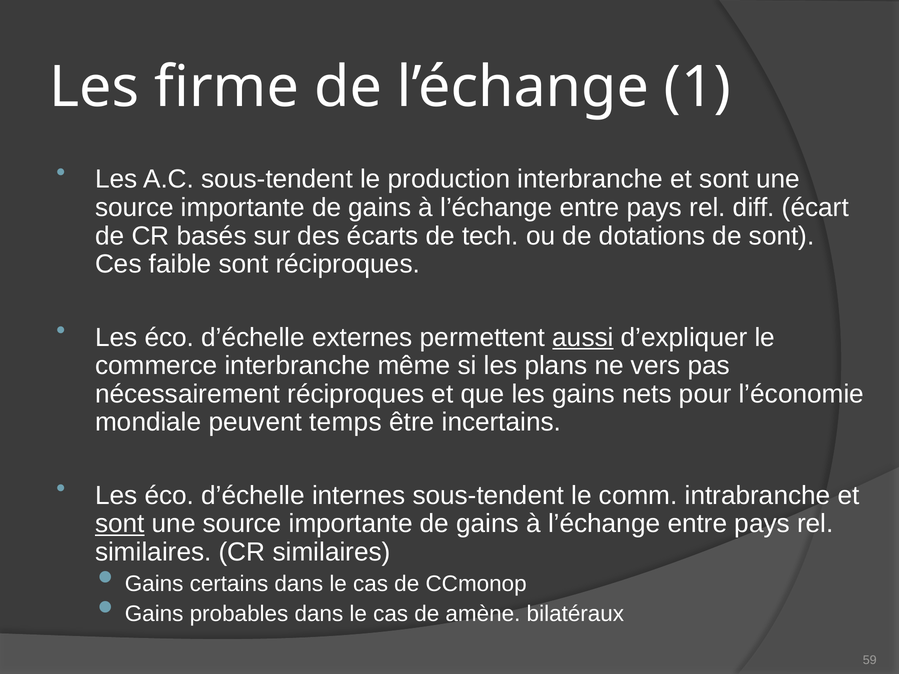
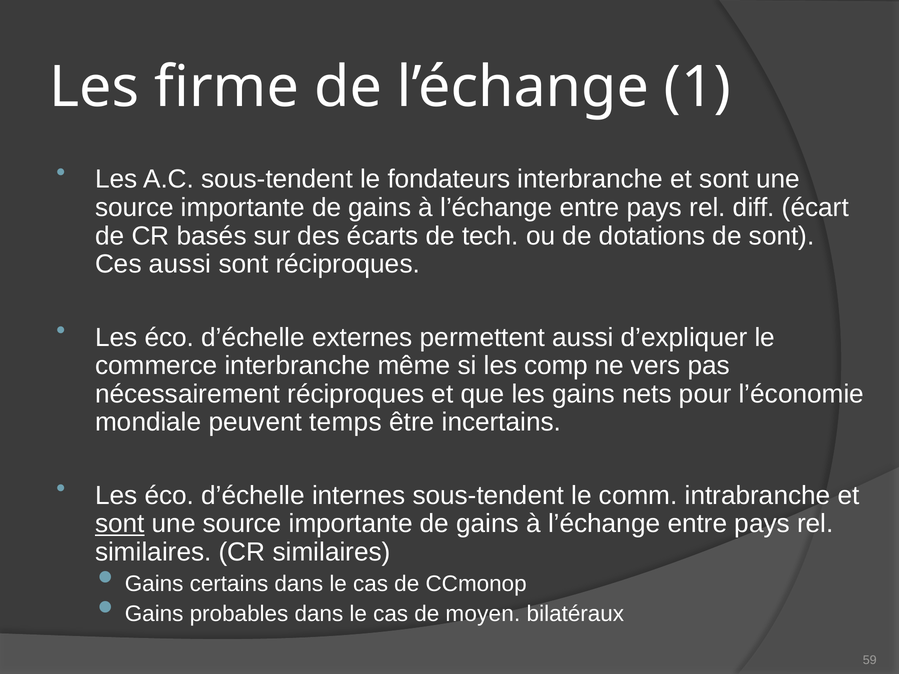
production: production -> fondateurs
Ces faible: faible -> aussi
aussi at (583, 337) underline: present -> none
plans: plans -> comp
amène: amène -> moyen
